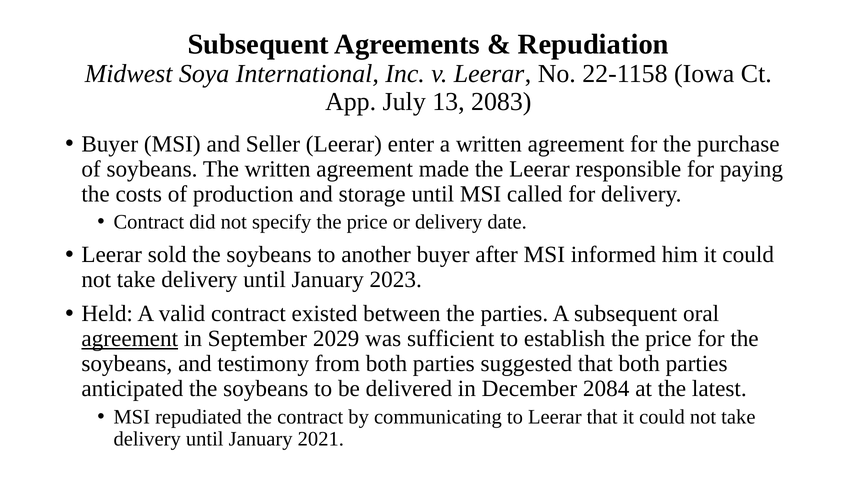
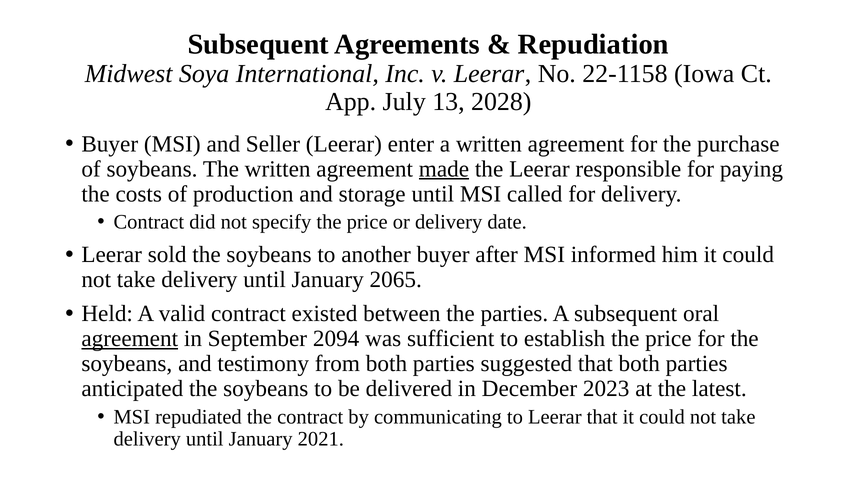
2083: 2083 -> 2028
made underline: none -> present
2023: 2023 -> 2065
2029: 2029 -> 2094
2084: 2084 -> 2023
